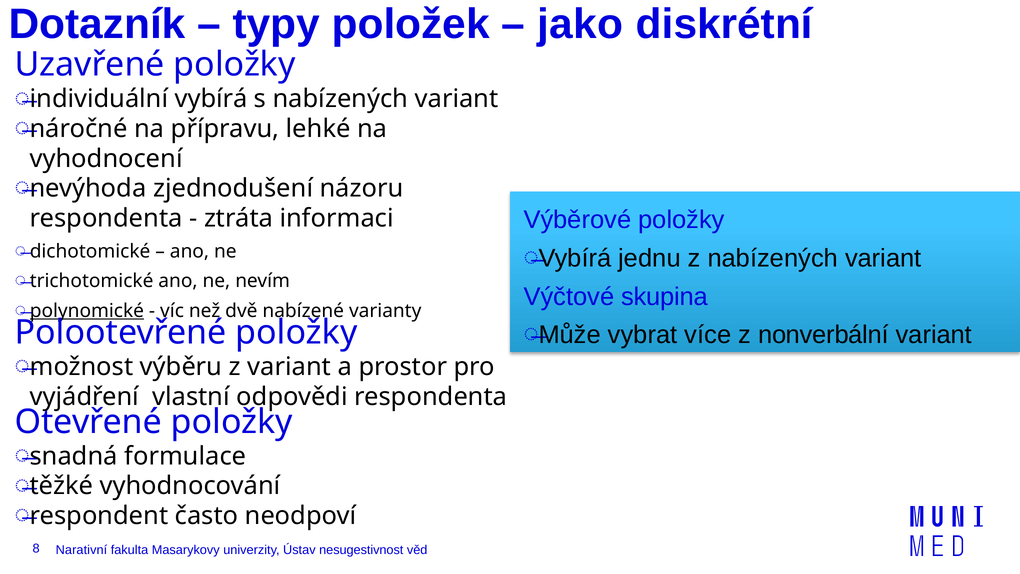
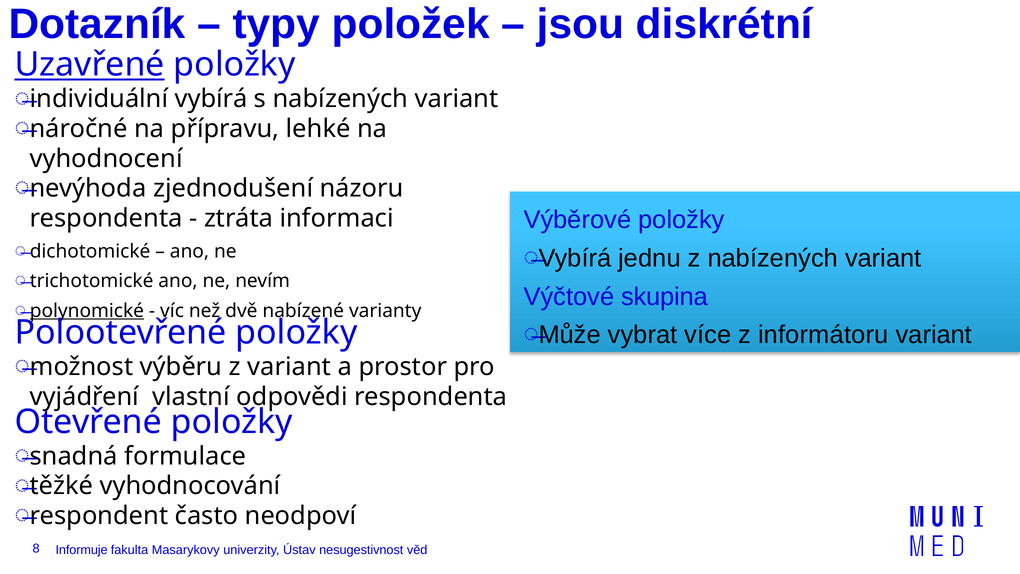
jako: jako -> jsou
Uzavřené underline: none -> present
nonverbální: nonverbální -> informátoru
Narativní: Narativní -> Informuje
